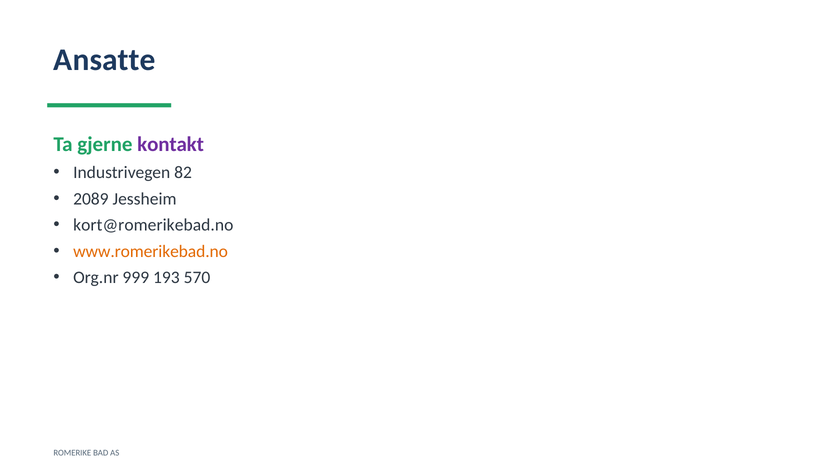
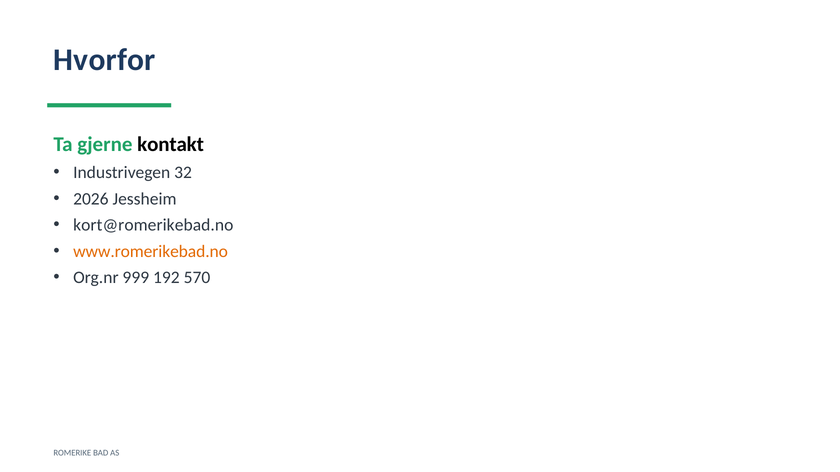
Ansatte: Ansatte -> Hvorfor
kontakt colour: purple -> black
82: 82 -> 32
2089: 2089 -> 2026
193: 193 -> 192
